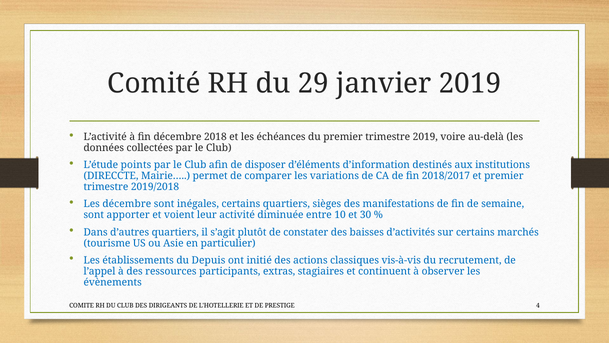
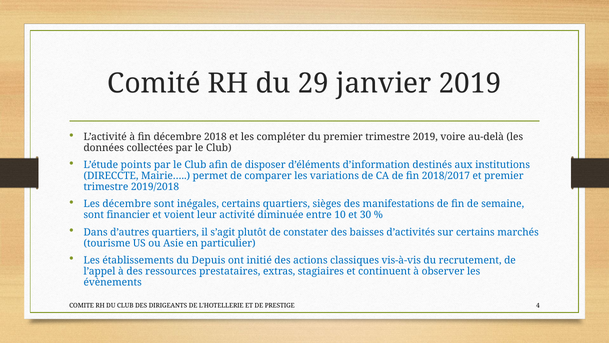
échéances: échéances -> compléter
apporter: apporter -> financier
participants: participants -> prestataires
